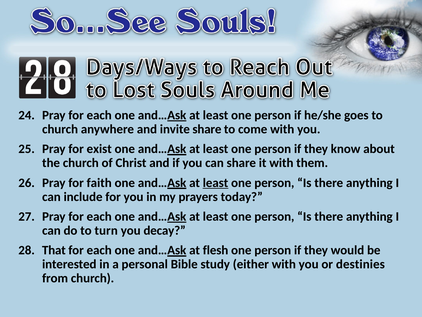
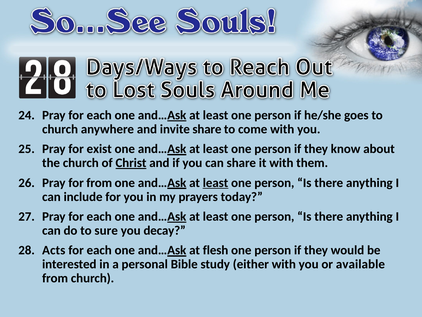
Christ underline: none -> present
for faith: faith -> from
turn: turn -> sure
That: That -> Acts
destinies: destinies -> available
